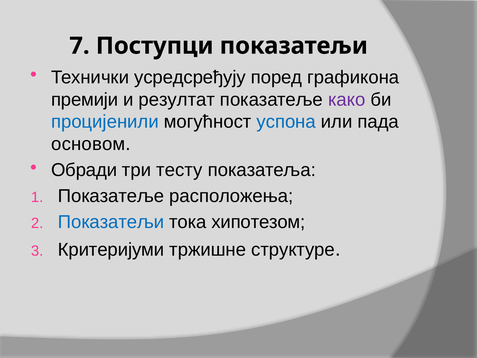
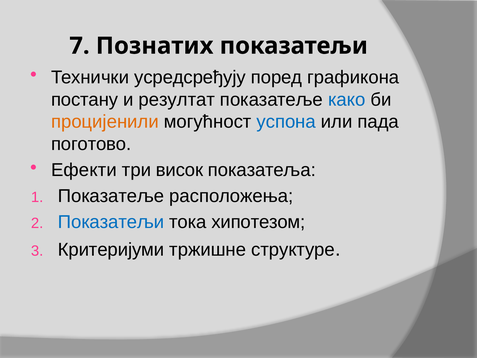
Поступци: Поступци -> Познатих
премији: премији -> постану
како colour: purple -> blue
процијенили colour: blue -> orange
основом: основом -> поготово
Обради: Обради -> Ефекти
тесту: тесту -> висок
